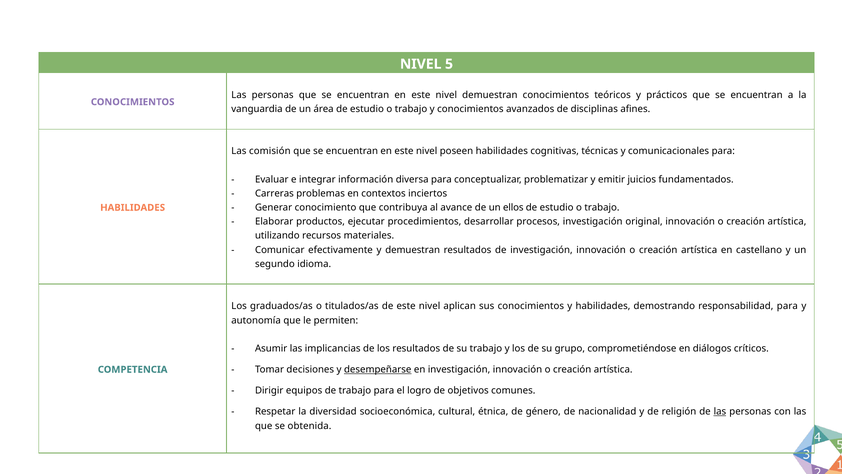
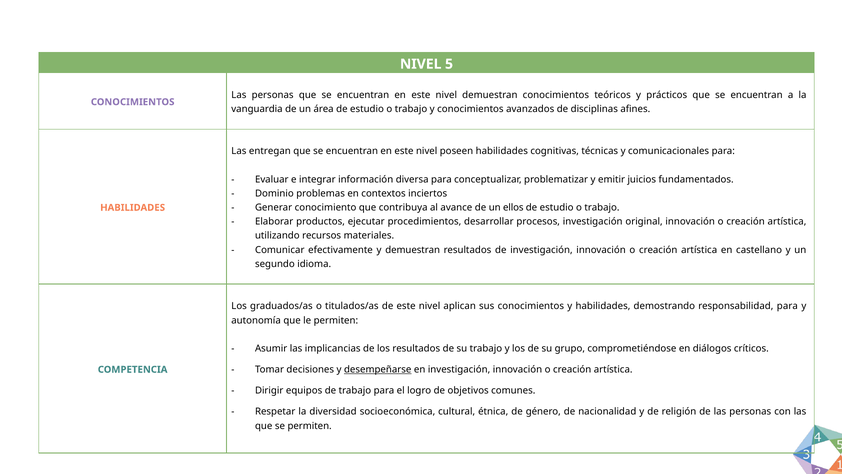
comisión: comisión -> entregan
Carreras: Carreras -> Dominio
las at (720, 411) underline: present -> none
se obtenida: obtenida -> permiten
